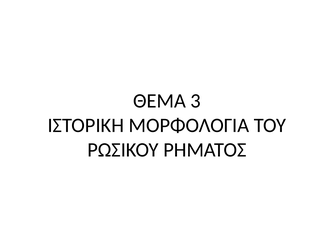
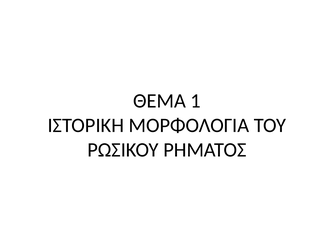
3: 3 -> 1
